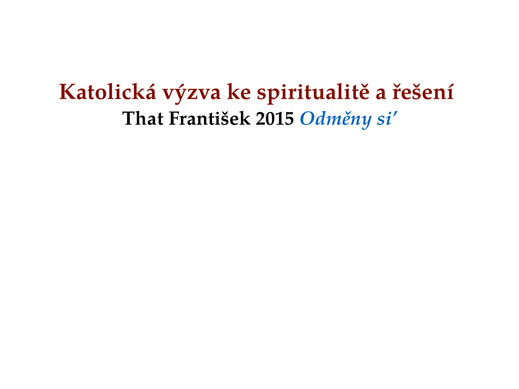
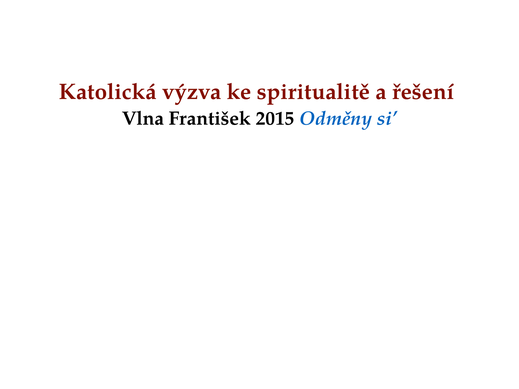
That: That -> Vlna
